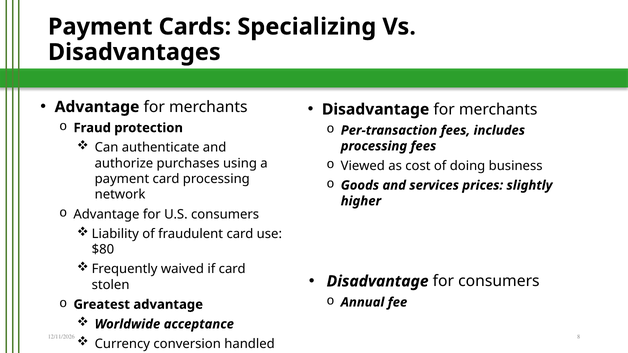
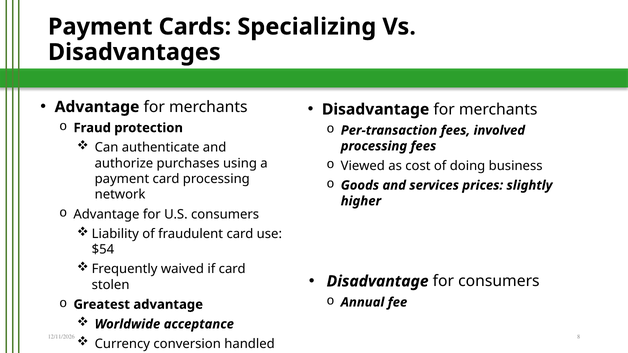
includes: includes -> involved
$80: $80 -> $54
